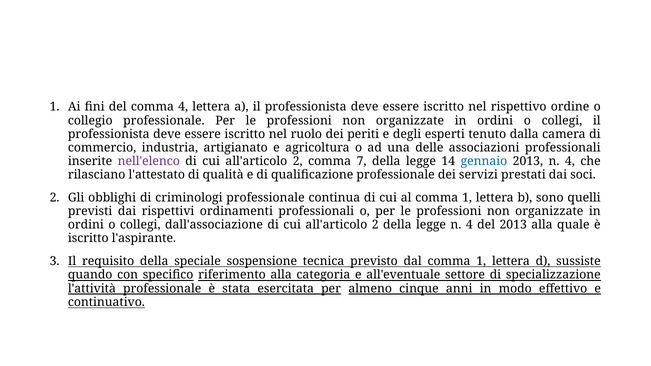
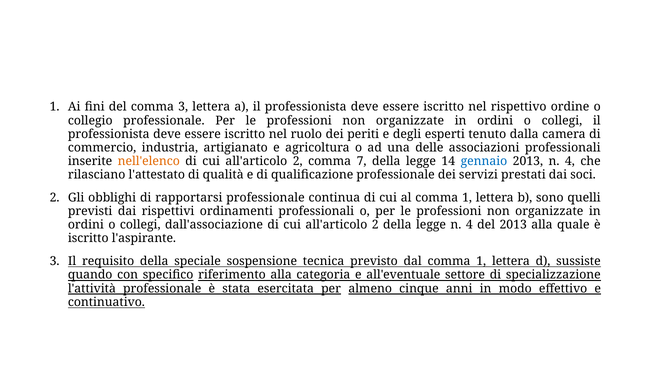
comma 4: 4 -> 3
nell'elenco colour: purple -> orange
criminologi: criminologi -> rapportarsi
